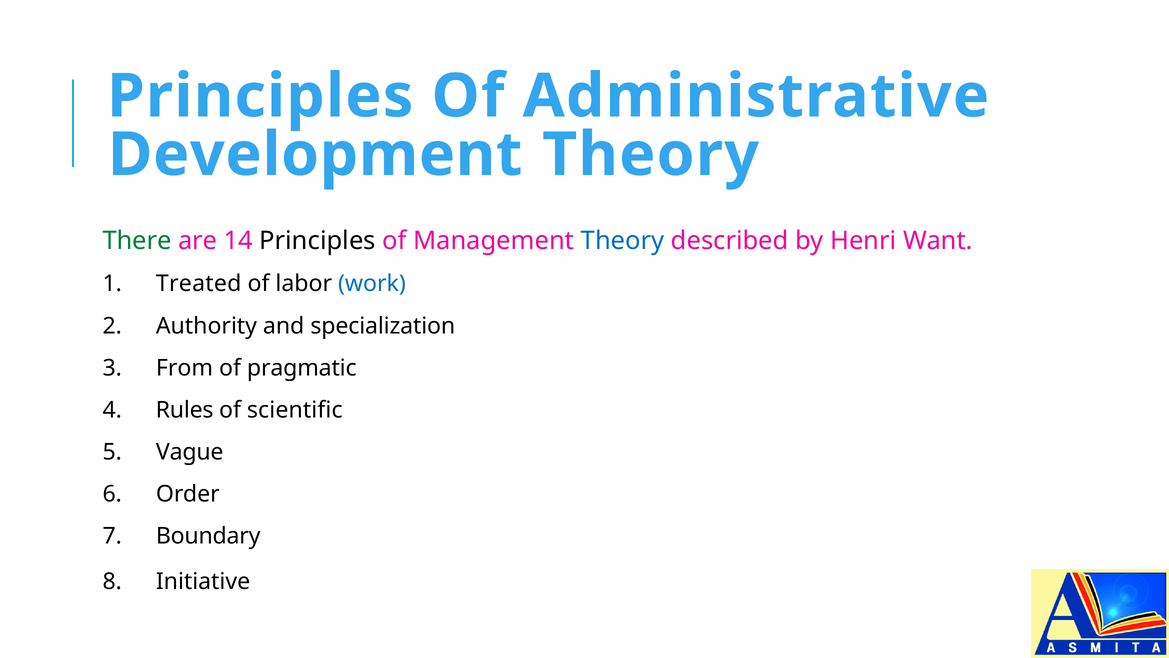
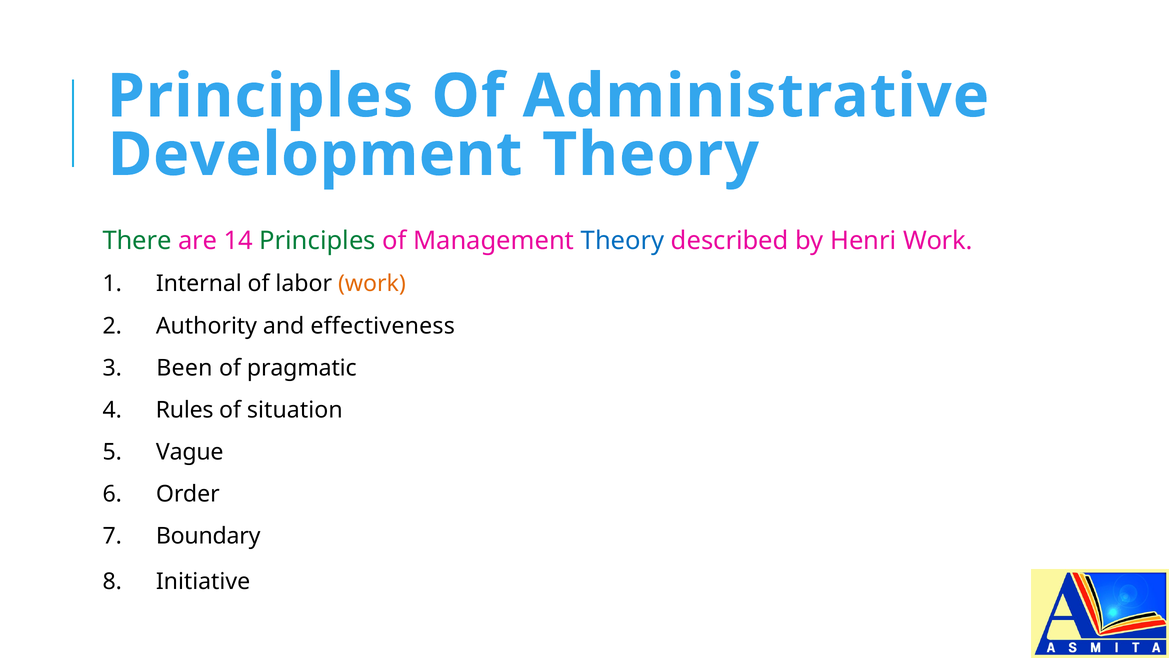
Principles at (317, 241) colour: black -> green
Henri Want: Want -> Work
Treated: Treated -> Internal
work at (372, 284) colour: blue -> orange
specialization: specialization -> effectiveness
From: From -> Been
scientific: scientific -> situation
